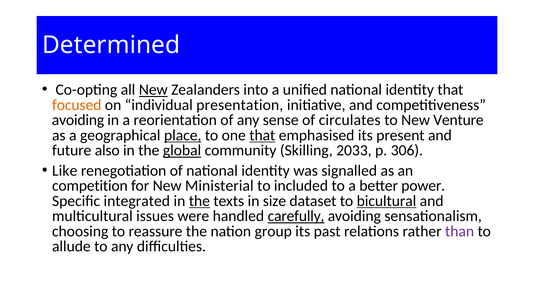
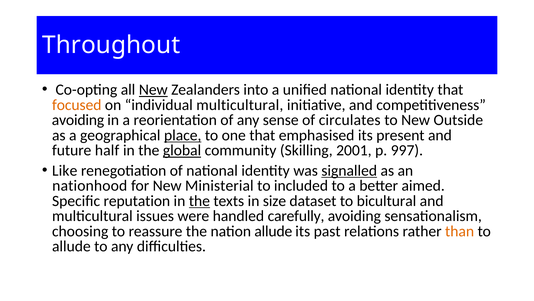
Determined: Determined -> Throughout
individual presentation: presentation -> multicultural
Venture: Venture -> Outside
that at (262, 135) underline: present -> none
also: also -> half
2033: 2033 -> 2001
306: 306 -> 997
signalled underline: none -> present
competition: competition -> nationhood
power: power -> aimed
integrated: integrated -> reputation
bicultural underline: present -> none
carefully underline: present -> none
nation group: group -> allude
than colour: purple -> orange
